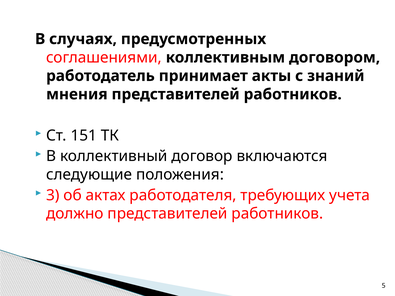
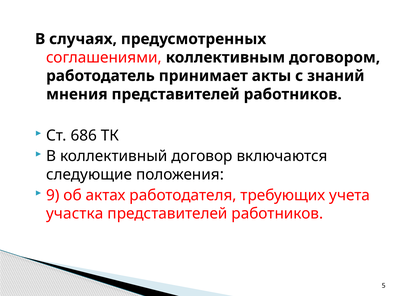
151: 151 -> 686
3: 3 -> 9
должно: должно -> участка
